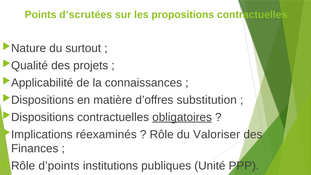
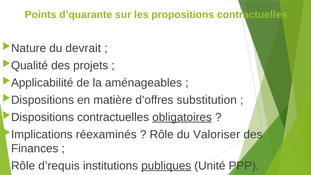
d’scrutées: d’scrutées -> d’quarante
surtout: surtout -> devrait
connaissances: connaissances -> aménageables
d’points: d’points -> d’requis
publiques underline: none -> present
